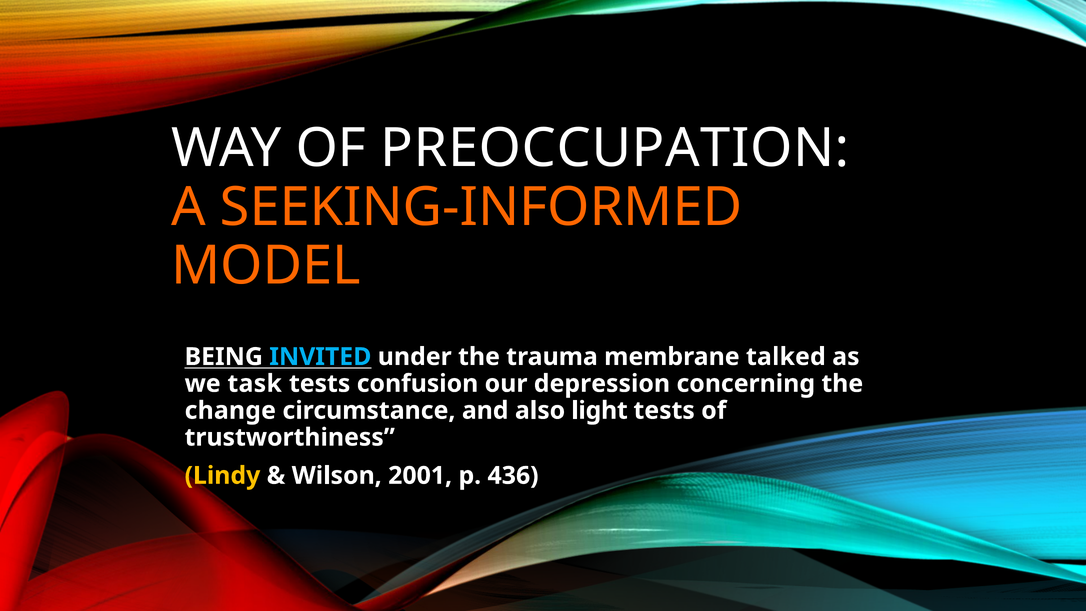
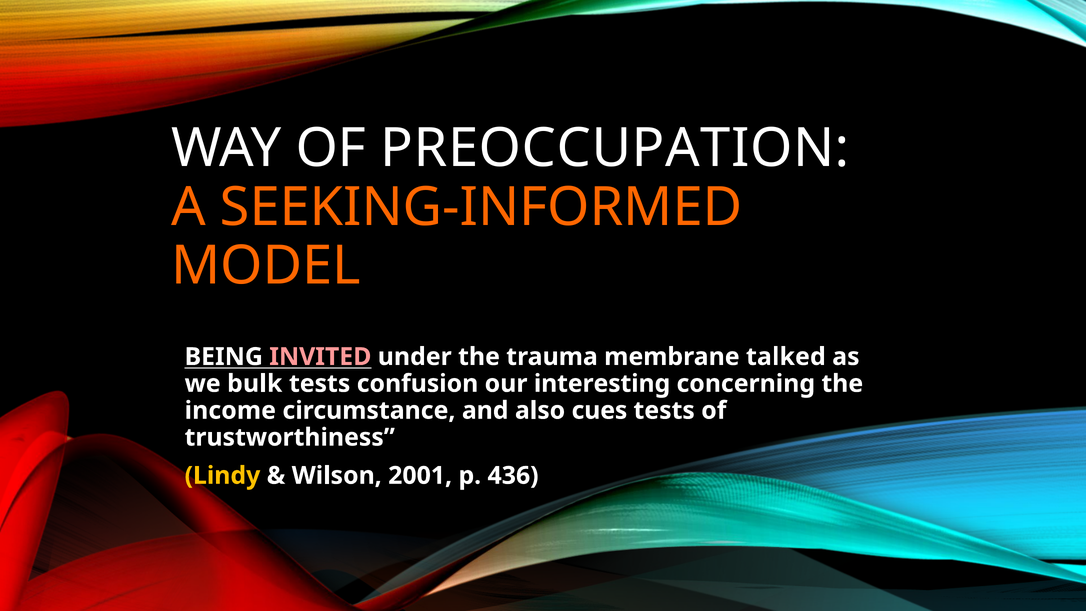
INVITED colour: light blue -> pink
task: task -> bulk
depression: depression -> interesting
change: change -> income
light: light -> cues
